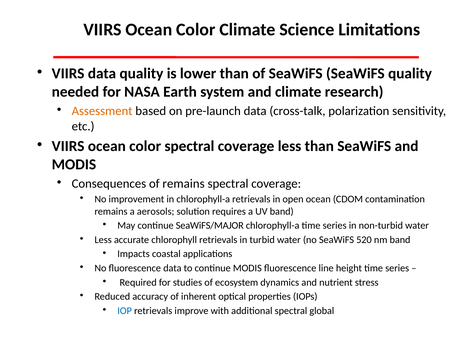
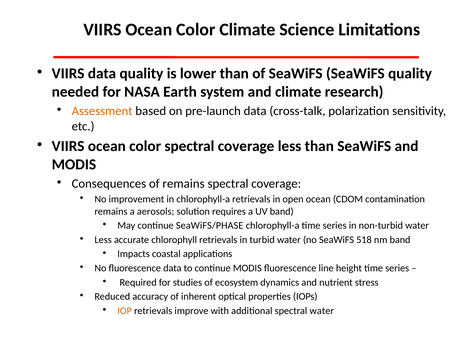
SeaWiFS/MAJOR: SeaWiFS/MAJOR -> SeaWiFS/PHASE
520: 520 -> 518
IOP colour: blue -> orange
spectral global: global -> water
